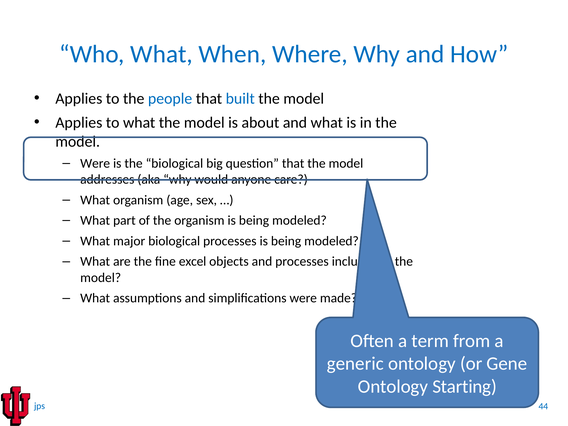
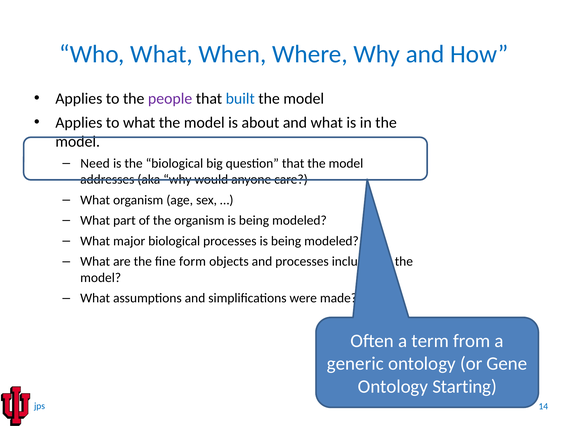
people colour: blue -> purple
Were at (95, 163): Were -> Need
excel: excel -> form
44: 44 -> 14
